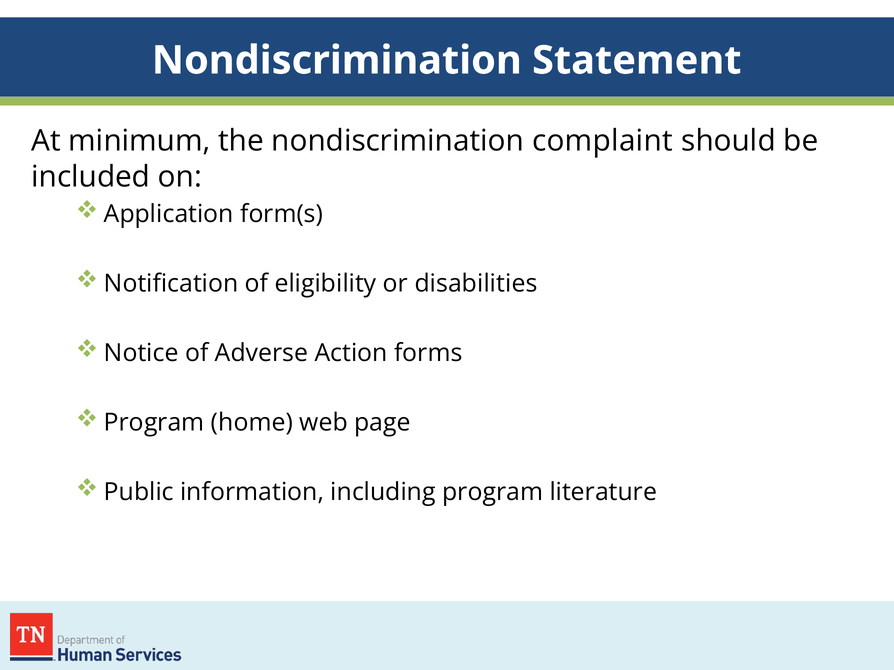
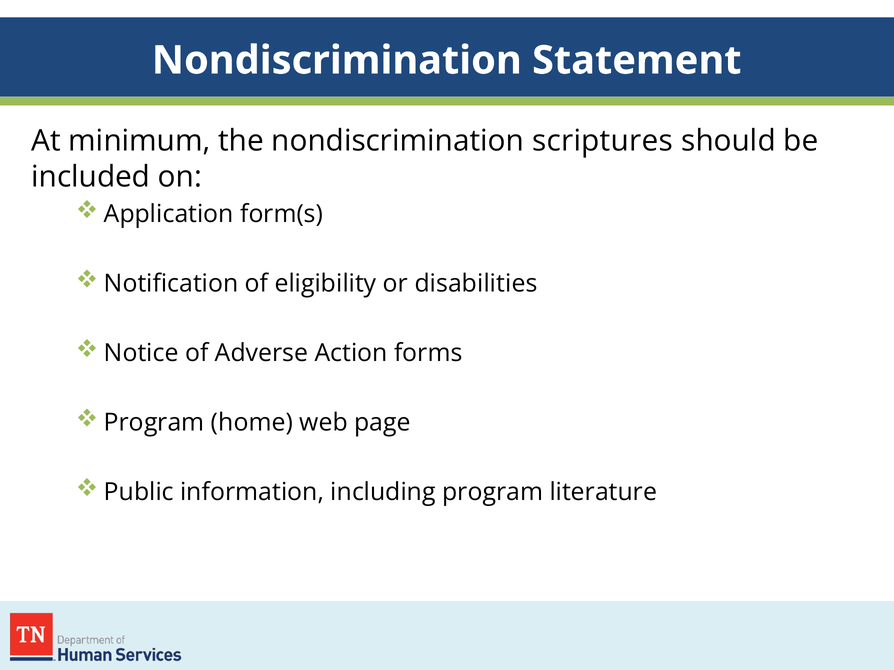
complaint: complaint -> scriptures
